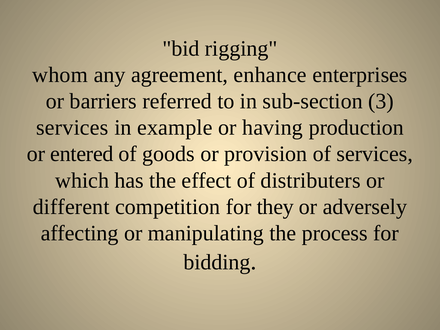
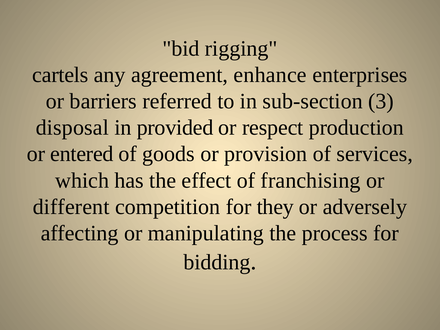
whom: whom -> cartels
services at (72, 128): services -> disposal
example: example -> provided
having: having -> respect
distributers: distributers -> franchising
